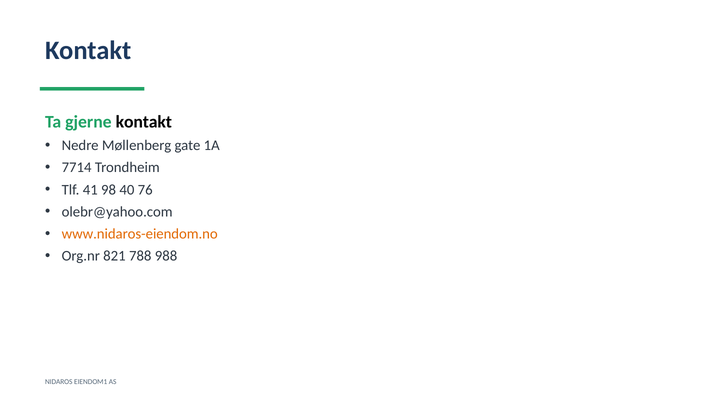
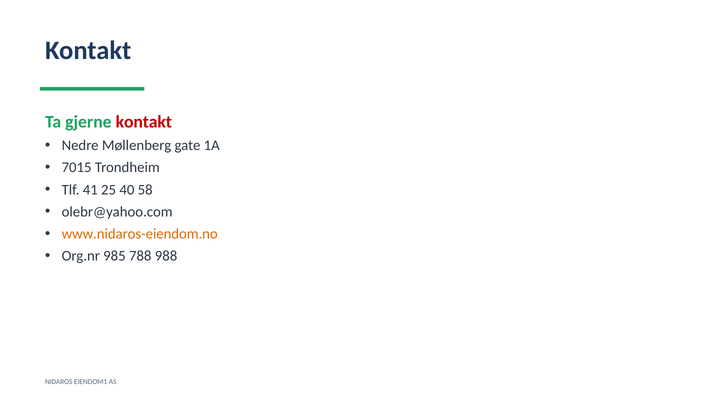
kontakt at (144, 122) colour: black -> red
7714: 7714 -> 7015
98: 98 -> 25
76: 76 -> 58
821: 821 -> 985
